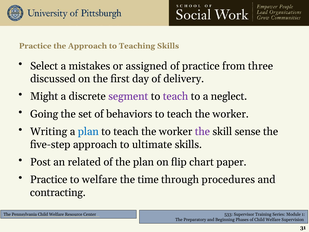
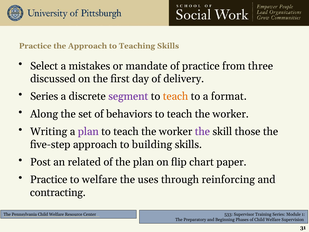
assigned: assigned -> mandate
Might at (44, 96): Might -> Series
teach at (176, 96) colour: purple -> orange
neglect: neglect -> format
Going: Going -> Along
plan at (88, 131) colour: blue -> purple
sense: sense -> those
ultimate: ultimate -> building
time: time -> uses
procedures: procedures -> reinforcing
